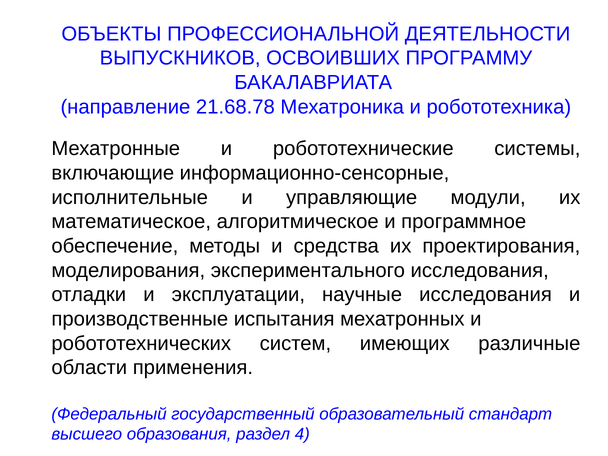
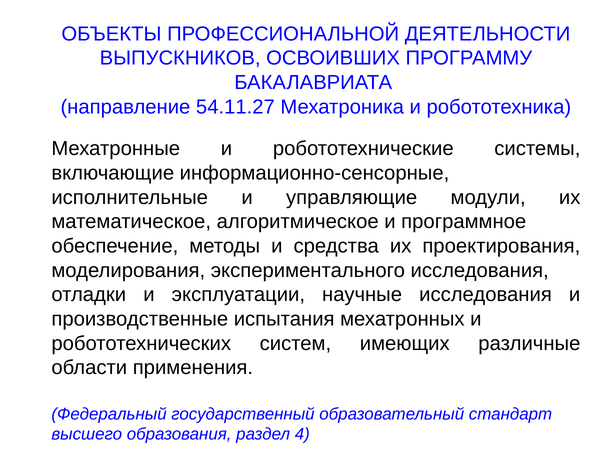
21.68.78: 21.68.78 -> 54.11.27
